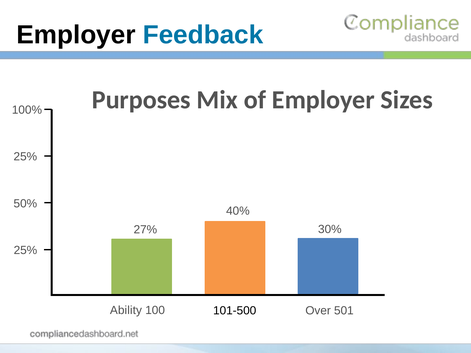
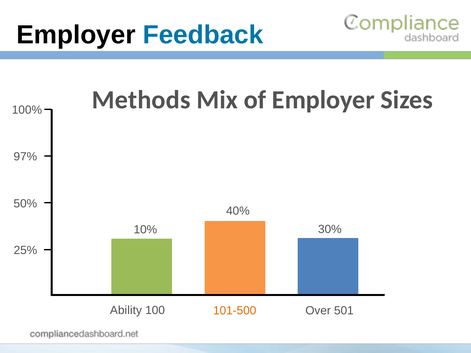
Purposes: Purposes -> Methods
25% at (25, 157): 25% -> 97%
27%: 27% -> 10%
101-500 colour: black -> orange
